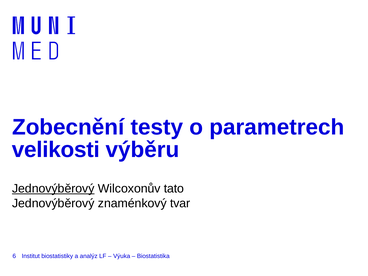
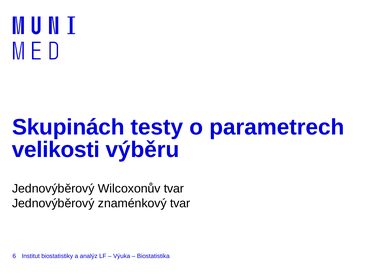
Zobecnění: Zobecnění -> Skupinách
Jednovýběrový at (53, 189) underline: present -> none
Wilcoxonův tato: tato -> tvar
